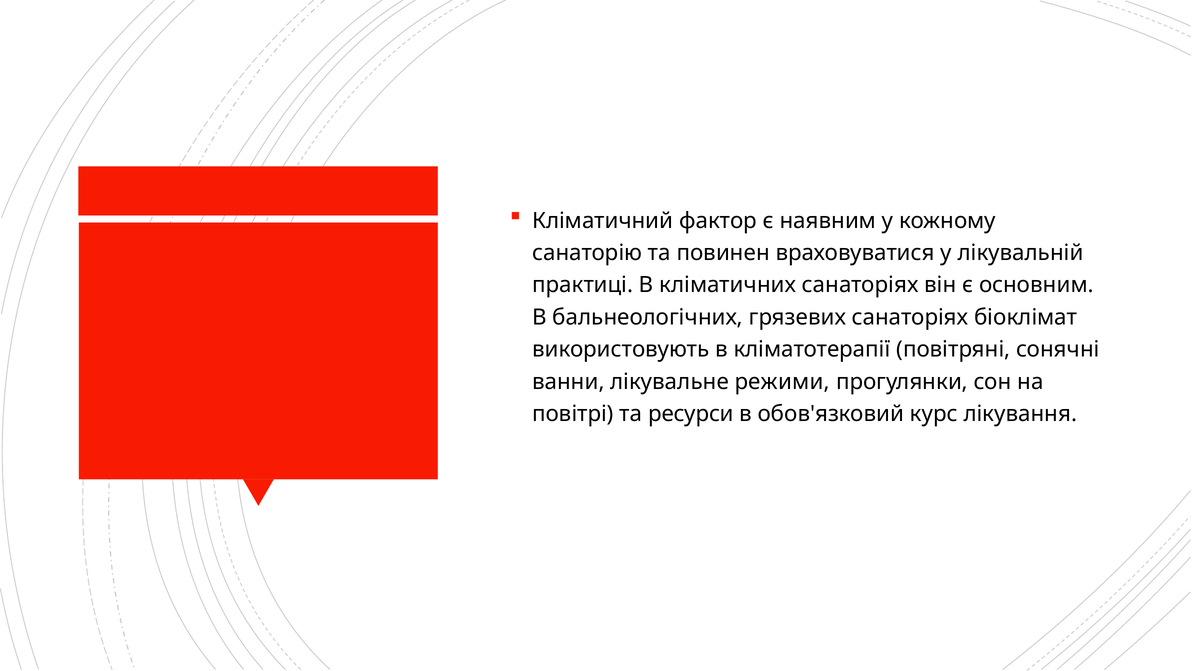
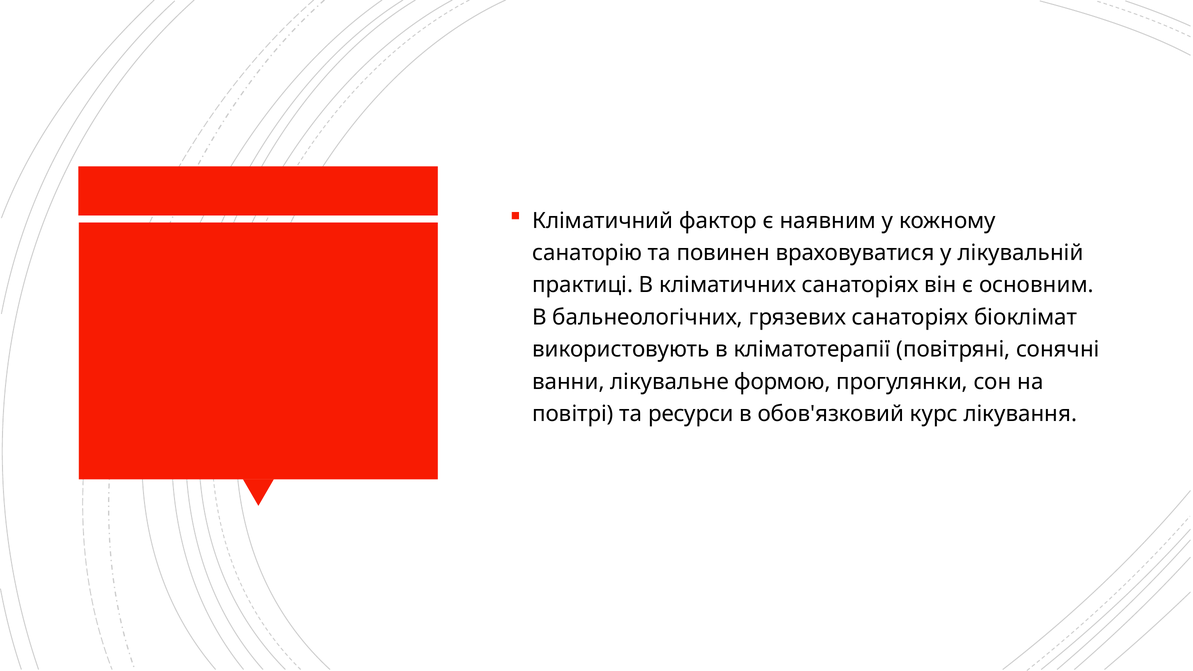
режими: режими -> формою
